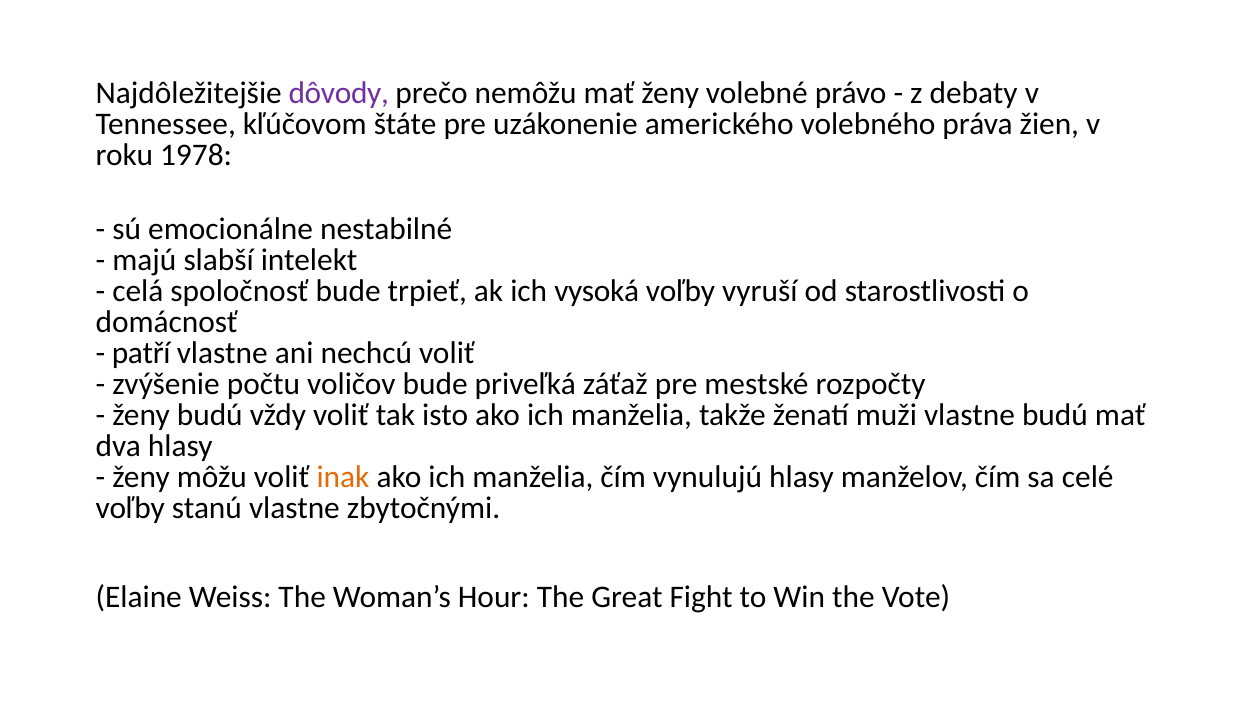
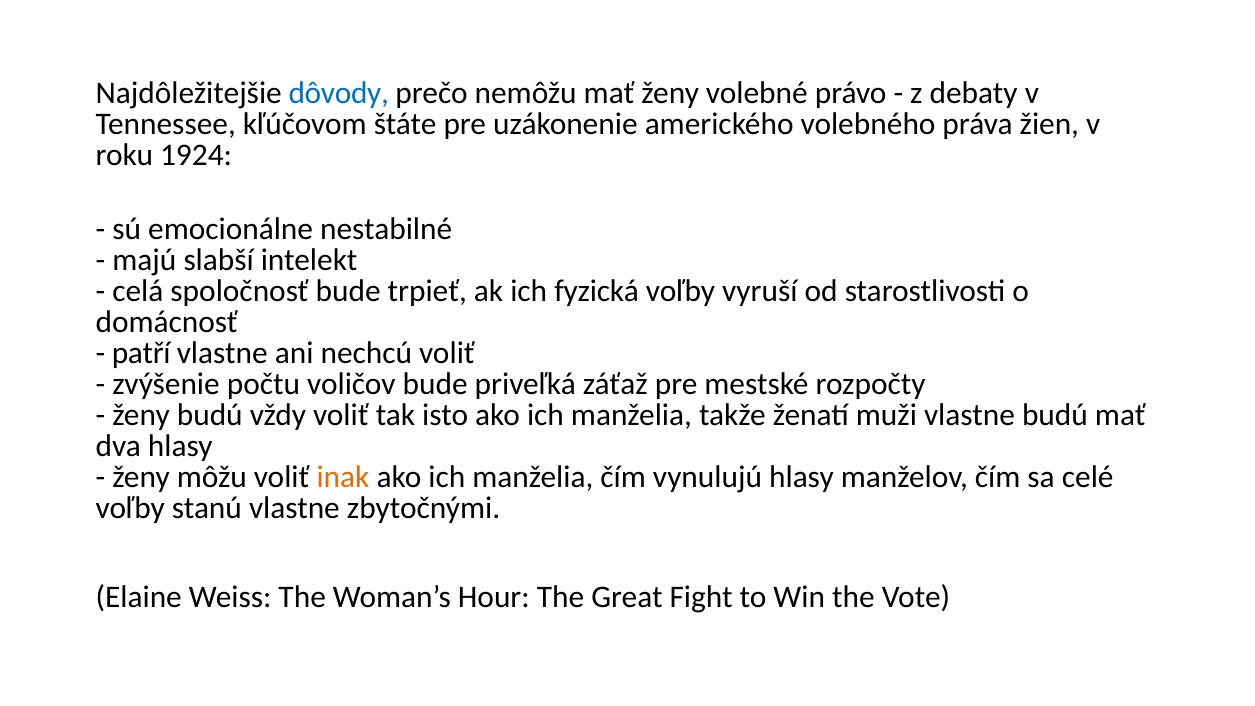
dôvody colour: purple -> blue
1978: 1978 -> 1924
vysoká: vysoká -> fyzická
